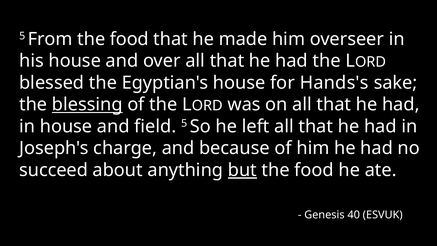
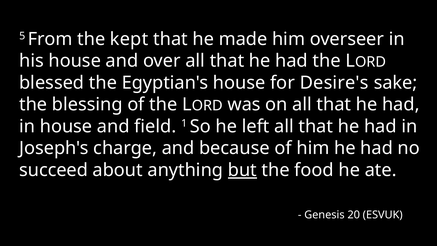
From the food: food -> kept
Hands's: Hands's -> Desire's
blessing underline: present -> none
field 5: 5 -> 1
40: 40 -> 20
